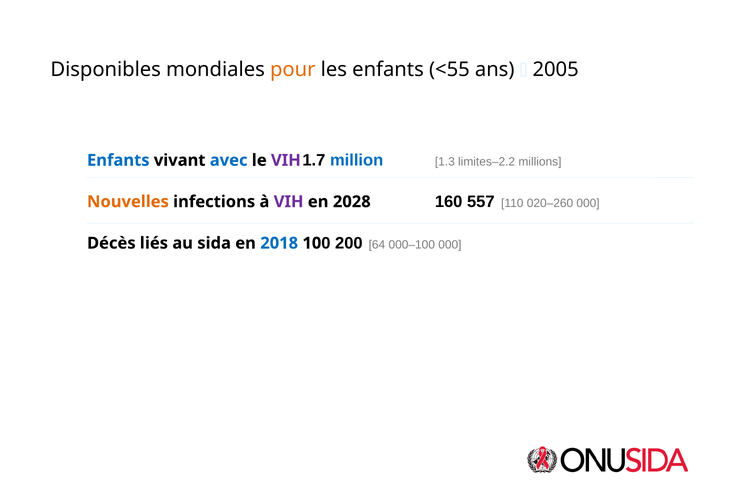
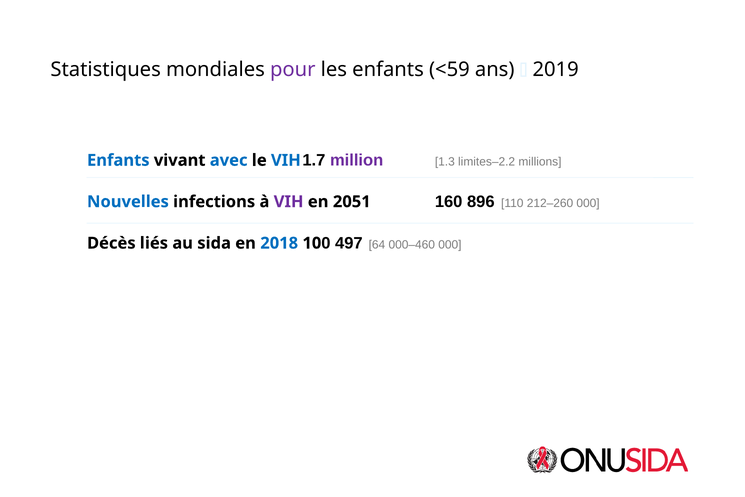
Disponibles: Disponibles -> Statistiques
pour colour: orange -> purple
<55: <55 -> <59
2005: 2005 -> 2019
VIH at (286, 160) colour: purple -> blue
million colour: blue -> purple
Nouvelles colour: orange -> blue
2028: 2028 -> 2051
557: 557 -> 896
020–260: 020–260 -> 212–260
200: 200 -> 497
000–100: 000–100 -> 000–460
